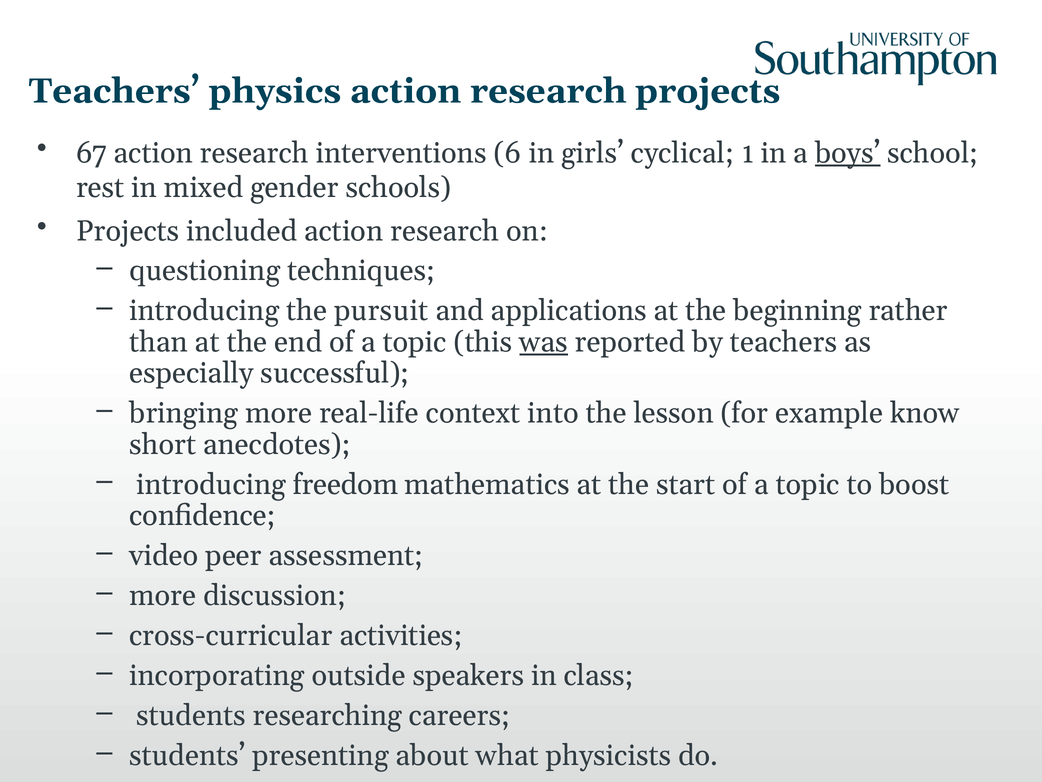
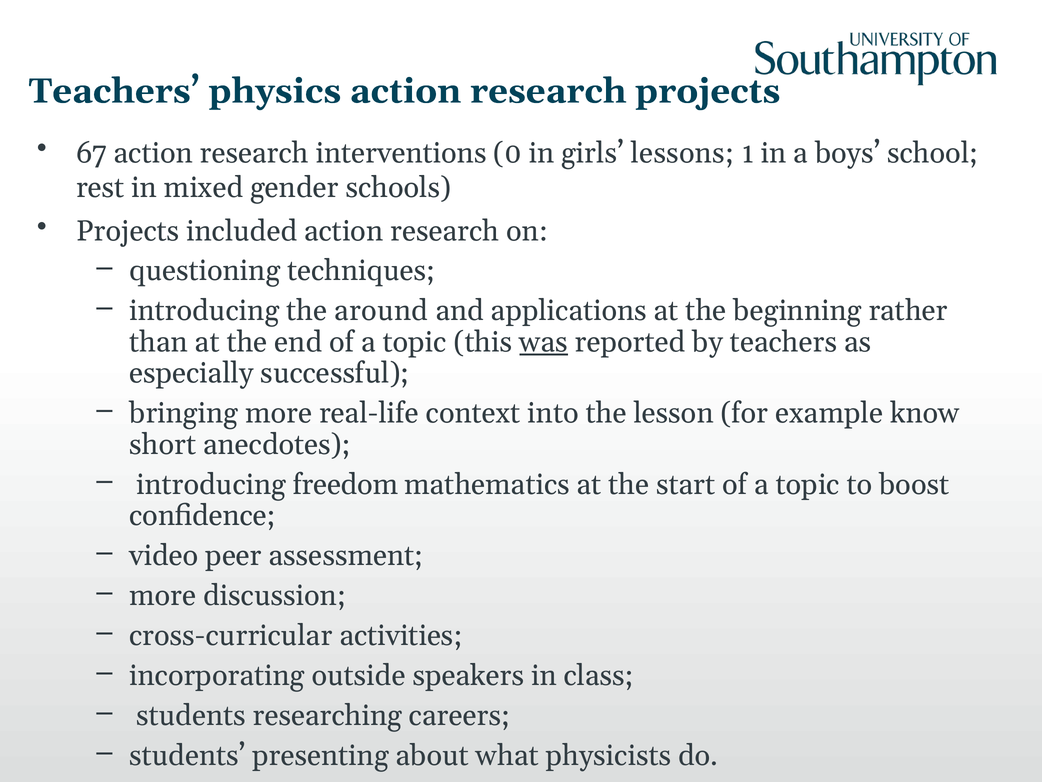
6: 6 -> 0
cyclical: cyclical -> lessons
boys underline: present -> none
pursuit: pursuit -> around
